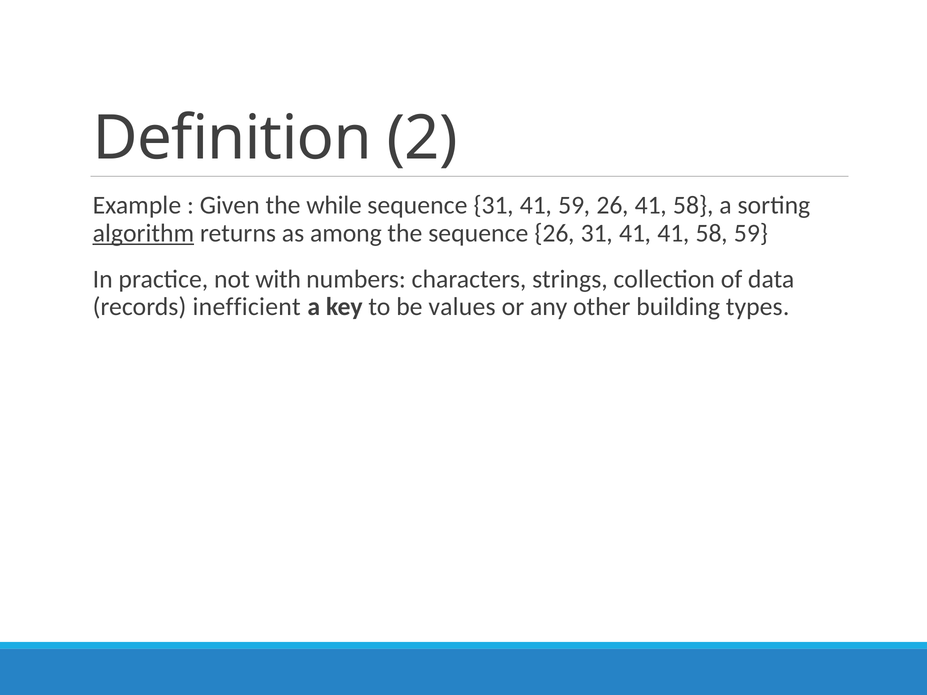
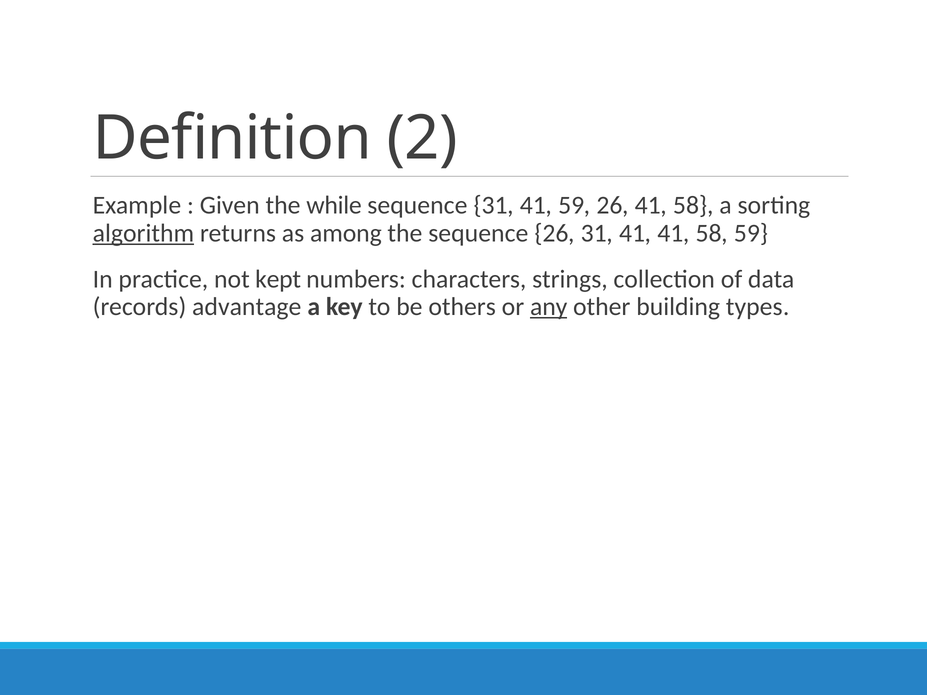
with: with -> kept
inefficient: inefficient -> advantage
values: values -> others
any underline: none -> present
